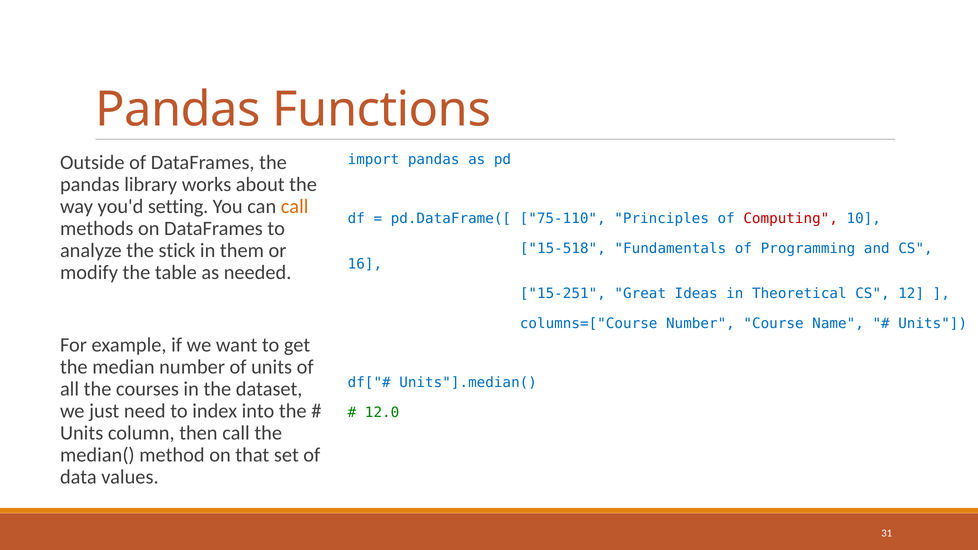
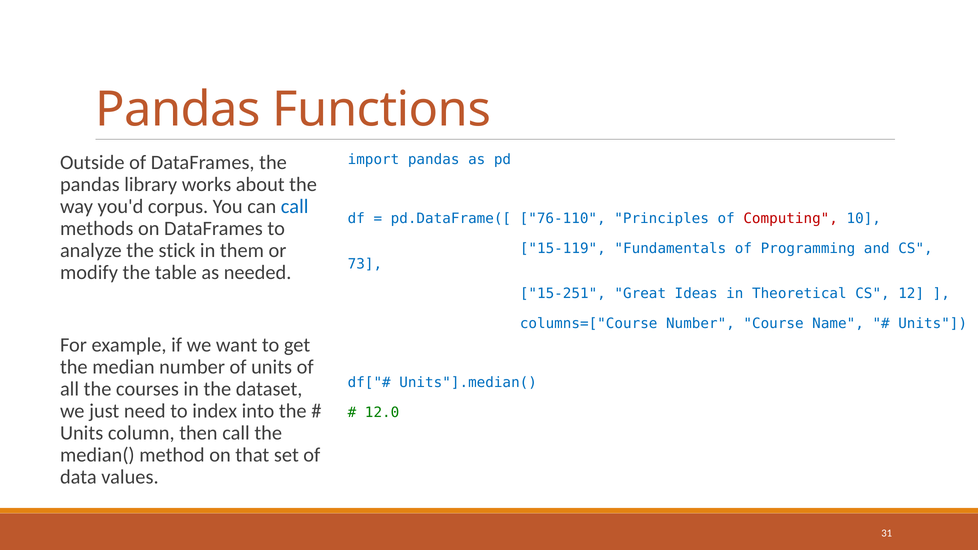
setting: setting -> corpus
call at (295, 207) colour: orange -> blue
75-110: 75-110 -> 76-110
15-518: 15-518 -> 15-119
16: 16 -> 73
